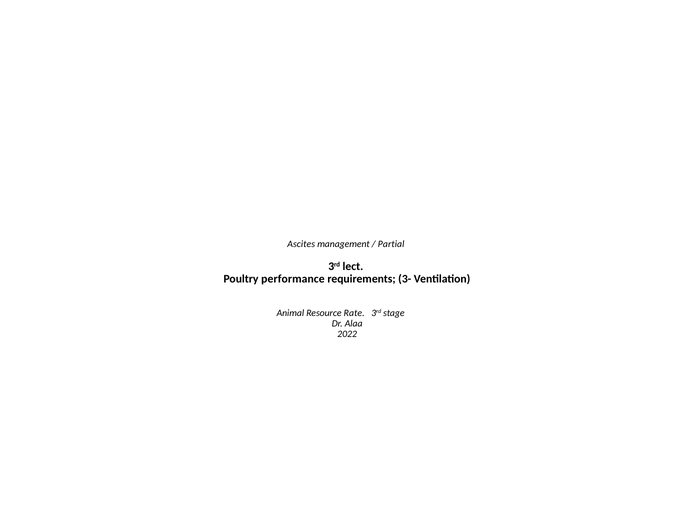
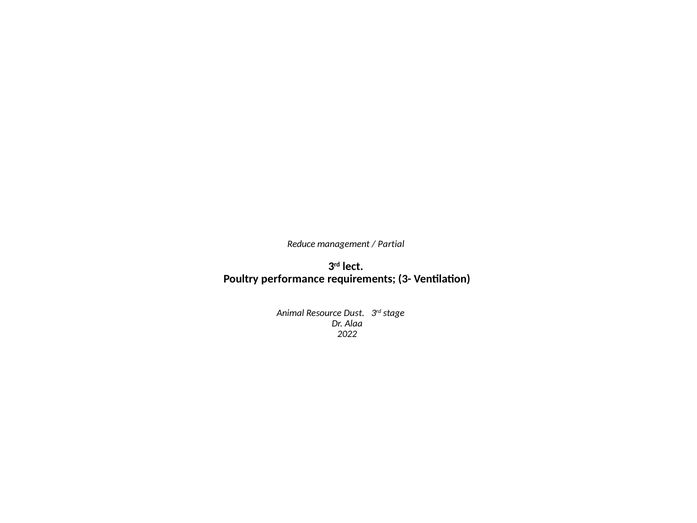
Ascites: Ascites -> Reduce
Rate: Rate -> Dust
